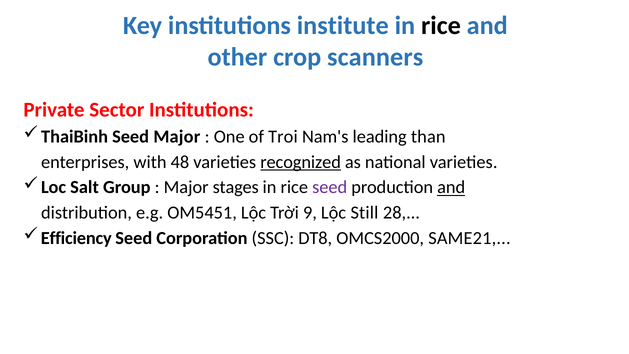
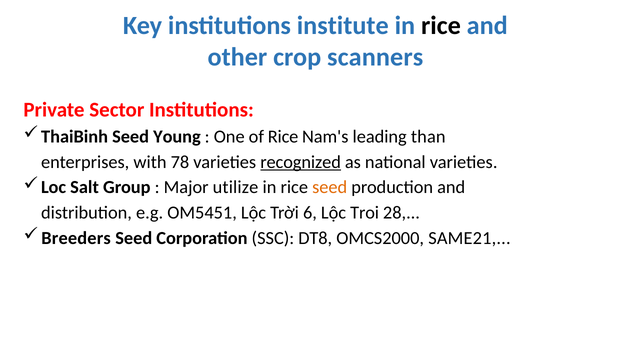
Seed Major: Major -> Young
of Troi: Troi -> Rice
48: 48 -> 78
stages: stages -> utilize
seed at (330, 187) colour: purple -> orange
and at (451, 187) underline: present -> none
9: 9 -> 6
Still: Still -> Troi
Efficiency: Efficiency -> Breeders
